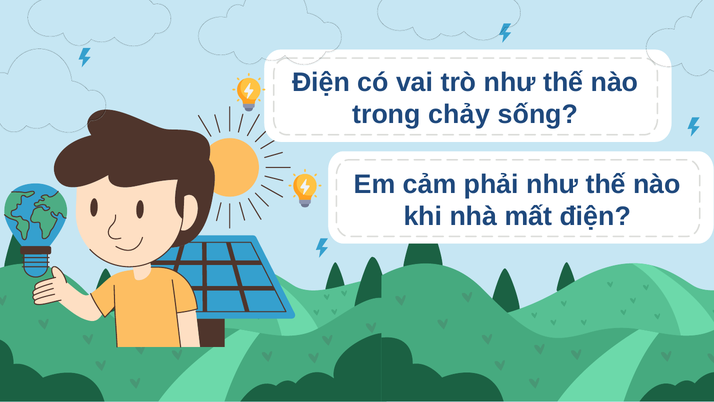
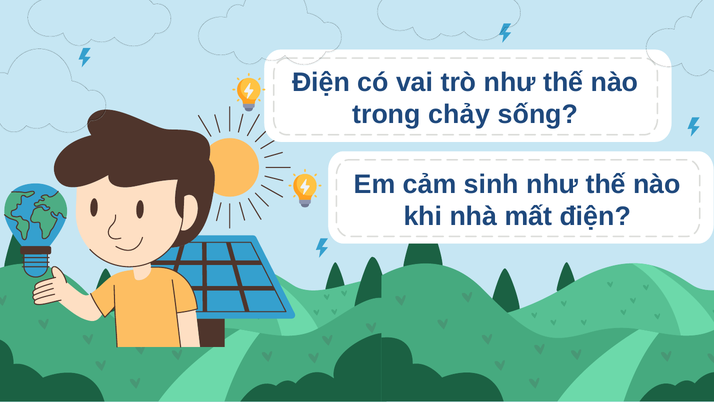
phải: phải -> sinh
